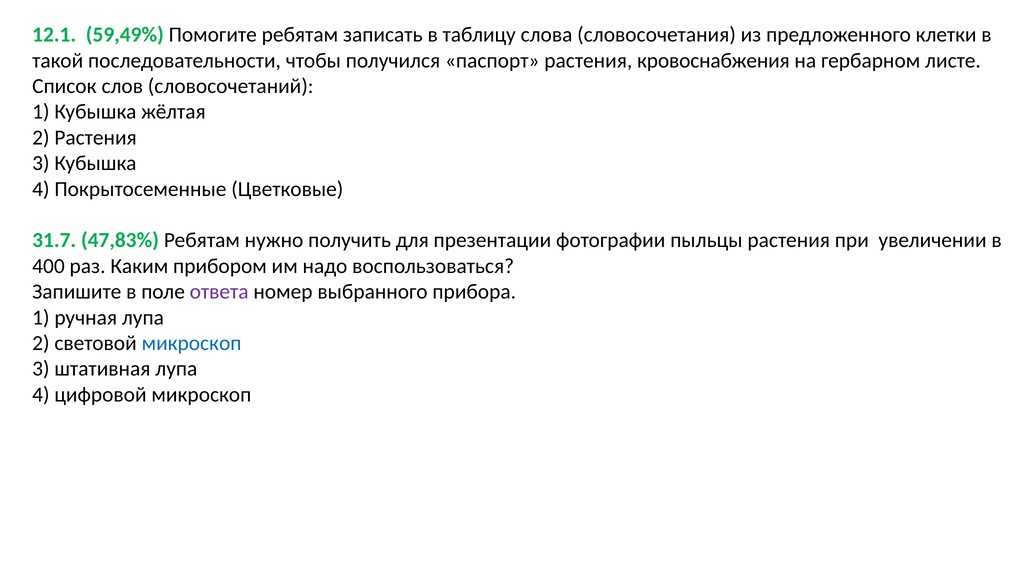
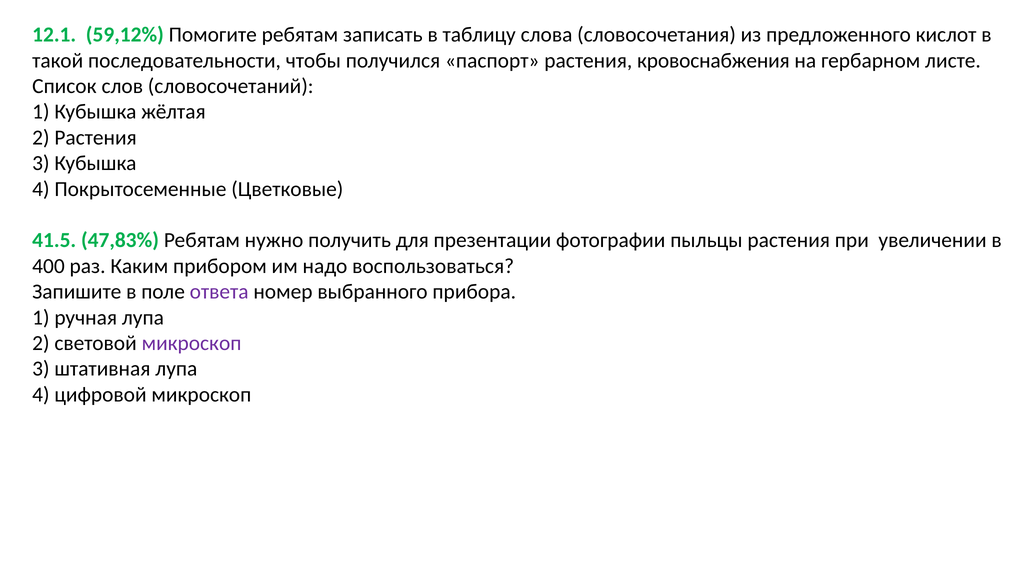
59,49%: 59,49% -> 59,12%
клетки: клетки -> кислот
31.7: 31.7 -> 41.5
микроскоп at (192, 343) colour: blue -> purple
